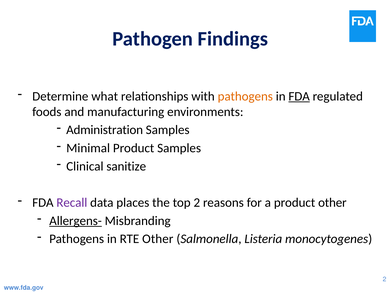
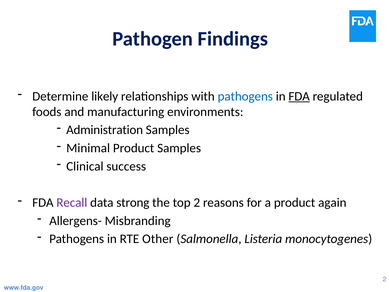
what: what -> likely
pathogens at (245, 96) colour: orange -> blue
sanitize: sanitize -> success
places: places -> strong
product other: other -> again
Allergens- underline: present -> none
